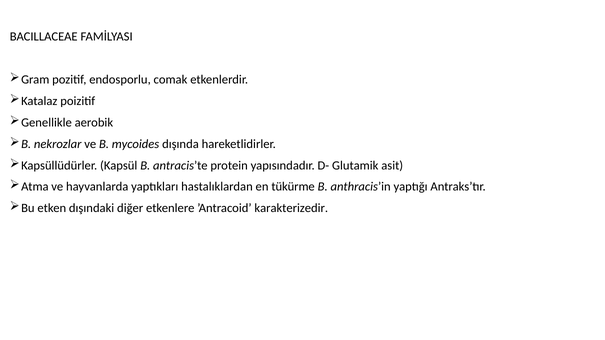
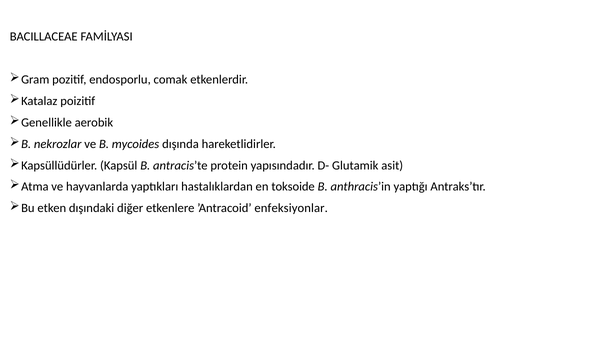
tükürme: tükürme -> toksoide
karakterizedir: karakterizedir -> enfeksiyonlar
